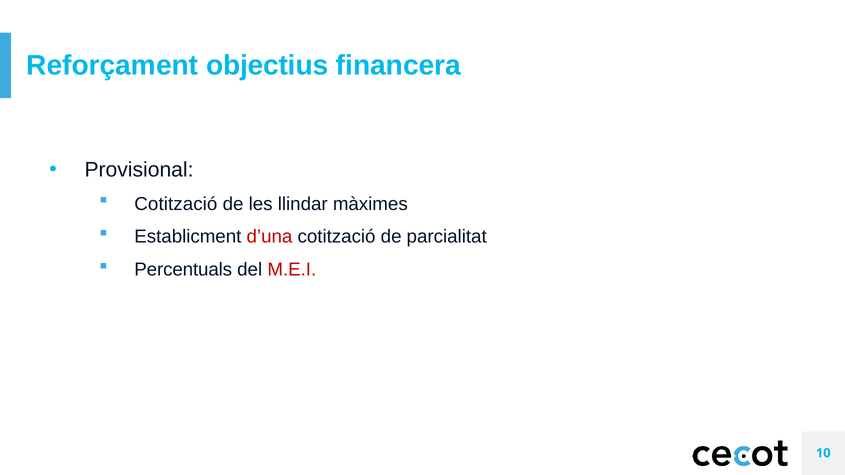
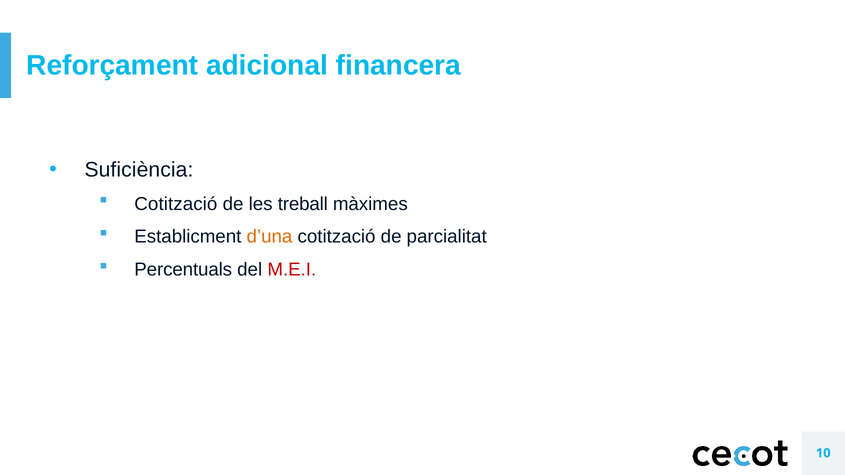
objectius: objectius -> adicional
Provisional: Provisional -> Suficiència
llindar: llindar -> treball
d’una colour: red -> orange
